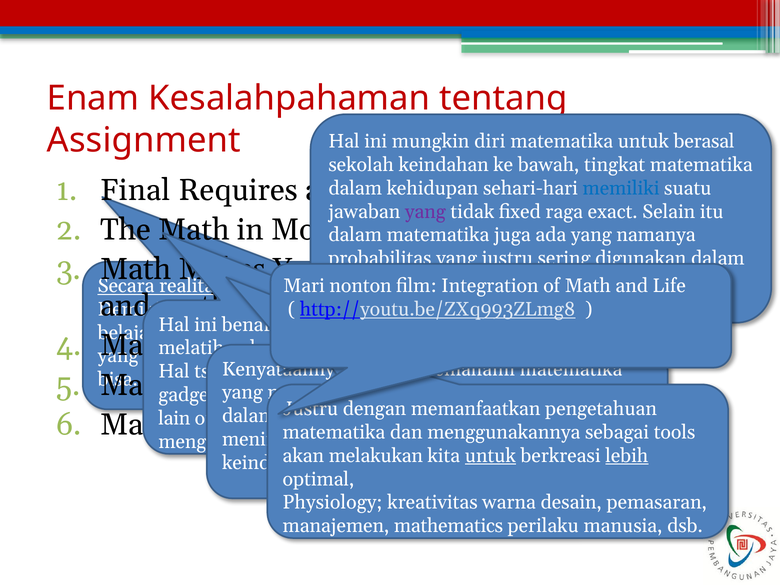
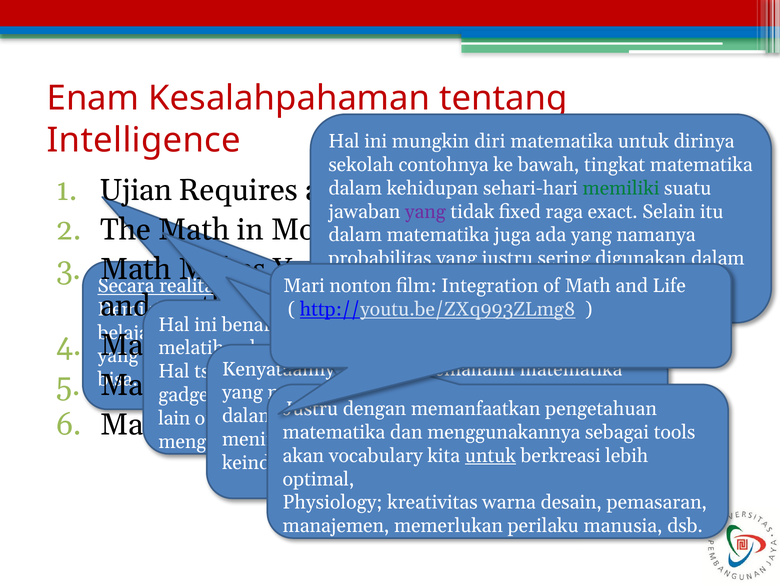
Assignment: Assignment -> Intelligence
berasal: berasal -> dirinya
sekolah keindahan: keindahan -> contohnya
Final: Final -> Ujian
memiliki colour: blue -> green
melakukan at (376, 456): melakukan -> vocabulary
lebih at (627, 456) underline: present -> none
manajemen mathematics: mathematics -> memerlukan
